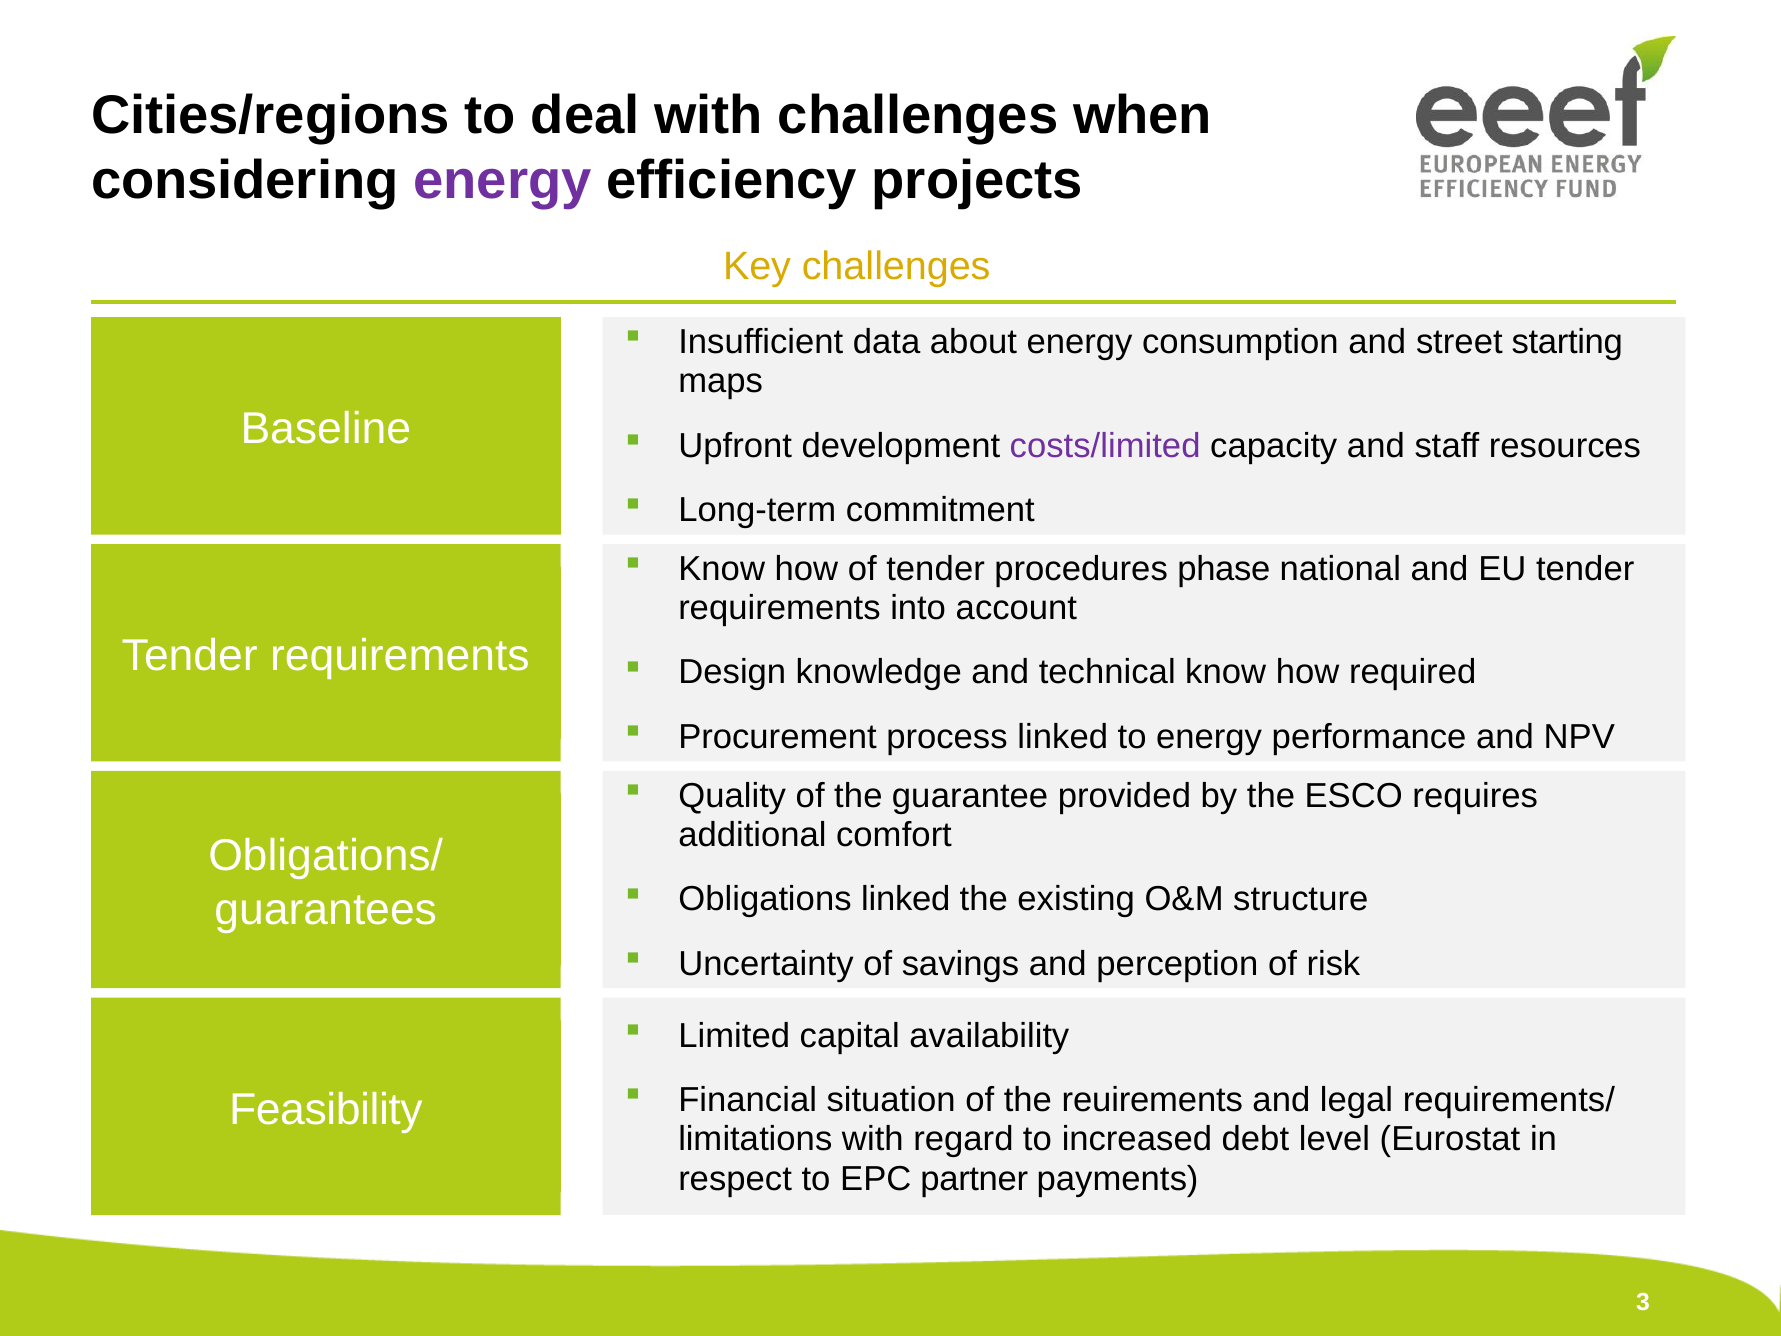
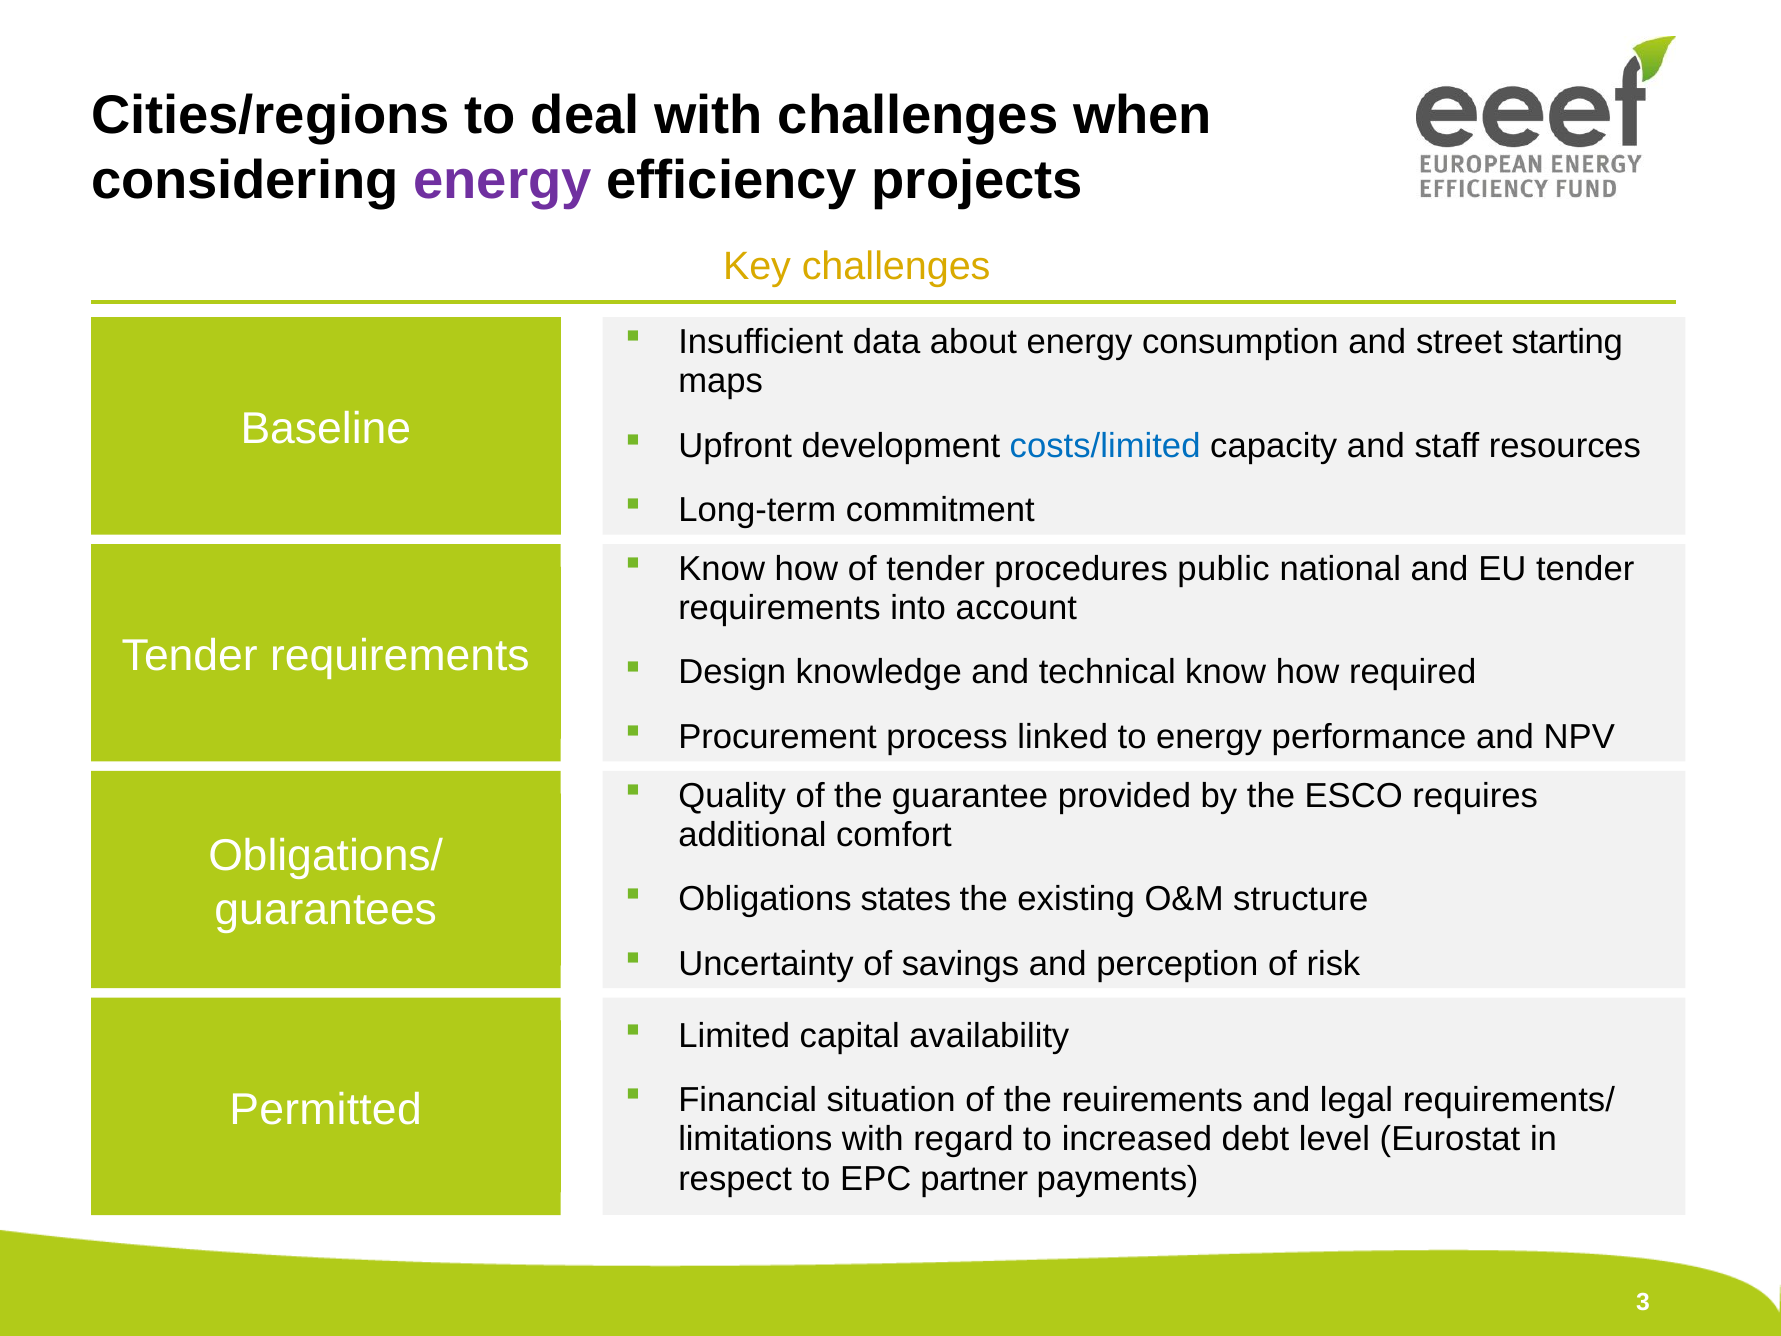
costs/limited colour: purple -> blue
phase: phase -> public
Obligations linked: linked -> states
Feasibility: Feasibility -> Permitted
